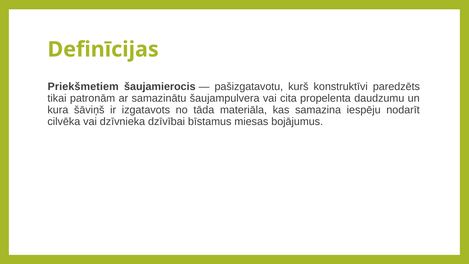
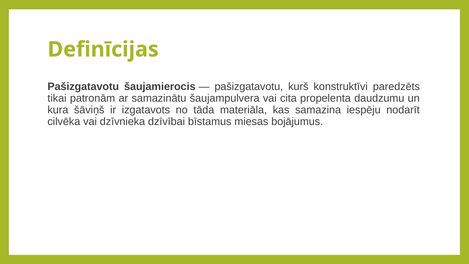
Priekšmetiem at (83, 87): Priekšmetiem -> Pašizgatavotu
